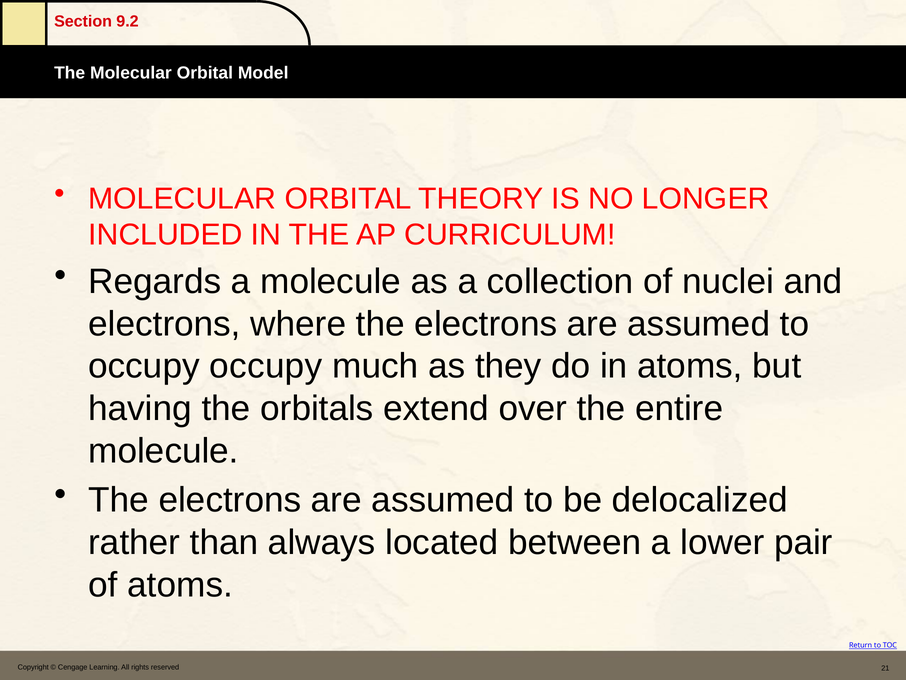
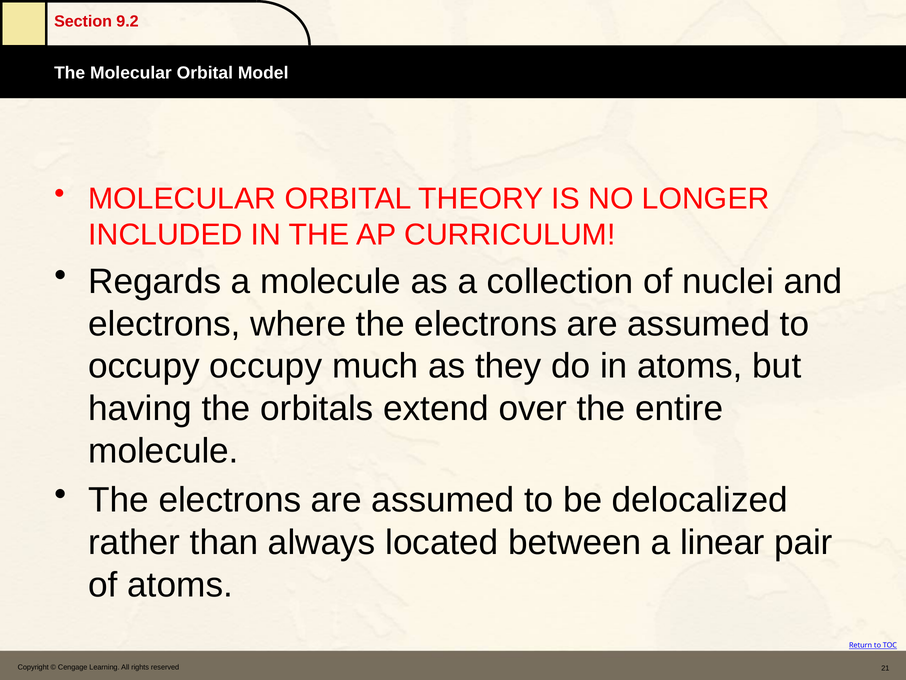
lower: lower -> linear
